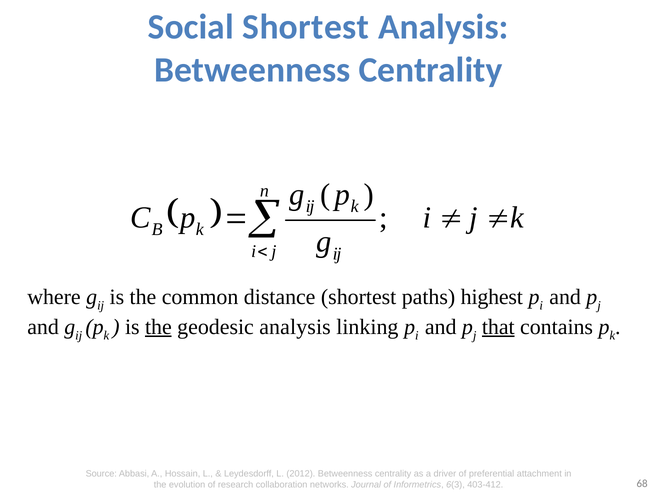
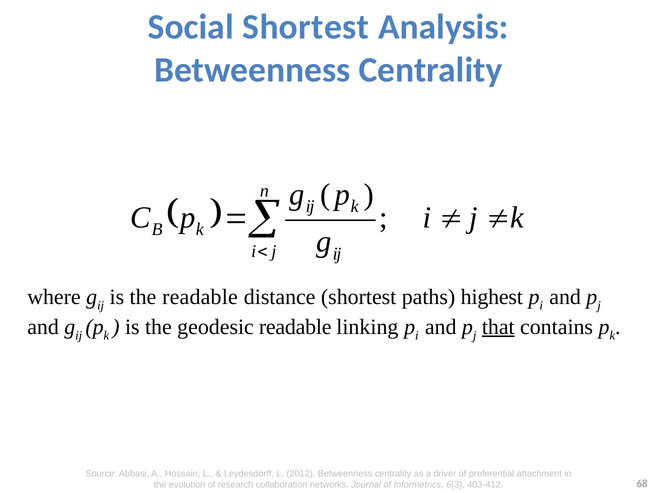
the common: common -> readable
the at (158, 327) underline: present -> none
geodesic analysis: analysis -> readable
